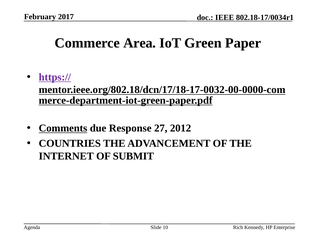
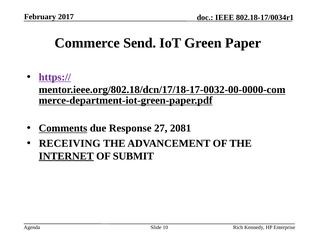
Area: Area -> Send
2012: 2012 -> 2081
COUNTRIES: COUNTRIES -> RECEIVING
INTERNET underline: none -> present
